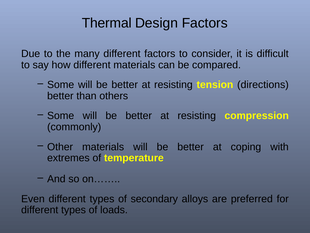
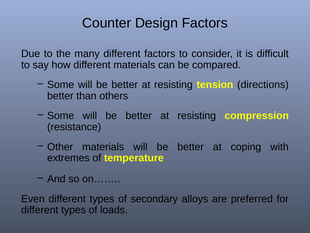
Thermal: Thermal -> Counter
commonly: commonly -> resistance
